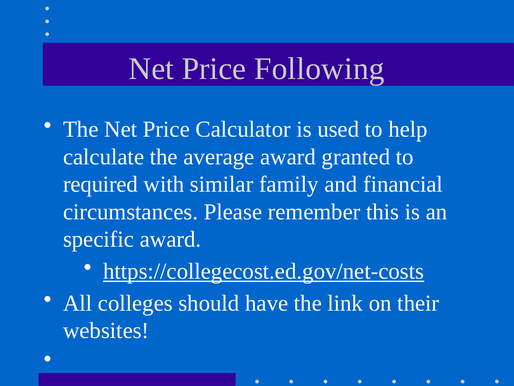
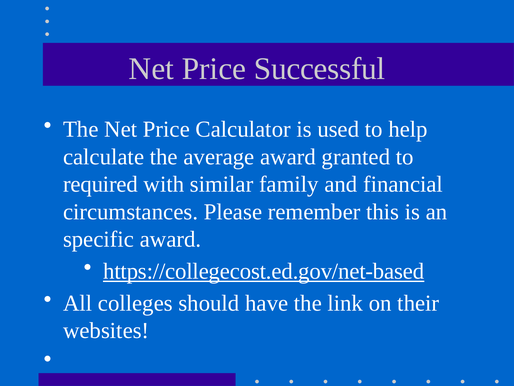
Following: Following -> Successful
https://collegecost.ed.gov/net-costs: https://collegecost.ed.gov/net-costs -> https://collegecost.ed.gov/net-based
